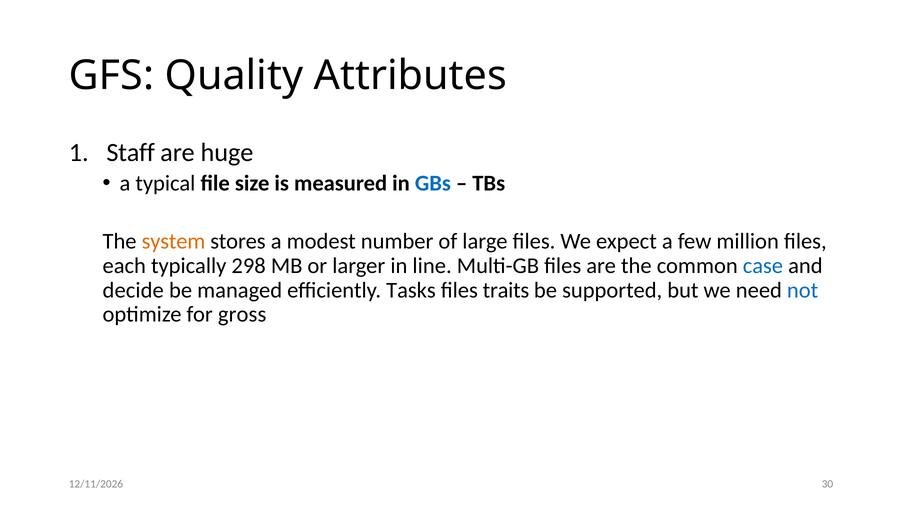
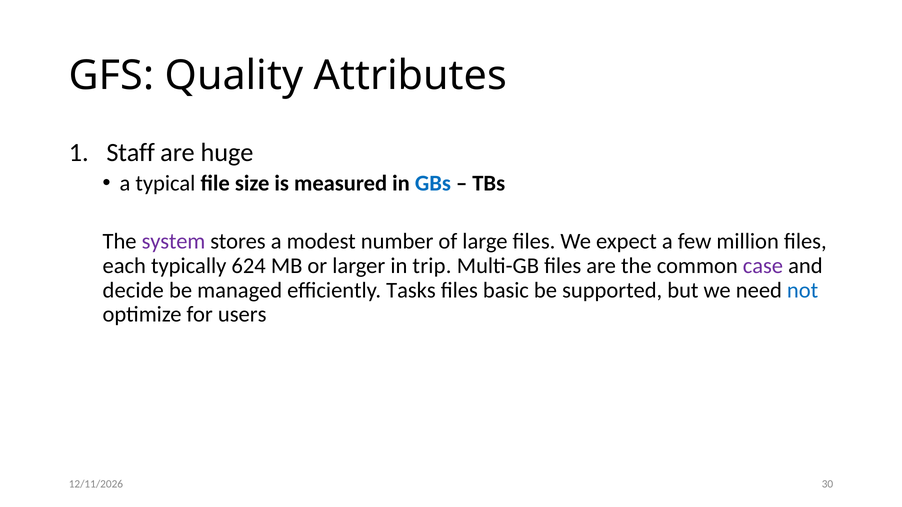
system colour: orange -> purple
298: 298 -> 624
line: line -> trip
case colour: blue -> purple
traits: traits -> basic
gross: gross -> users
